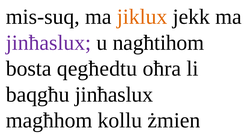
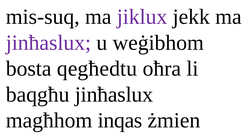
jiklux colour: orange -> purple
nagħtihom: nagħtihom -> weġibhom
kollu: kollu -> inqas
